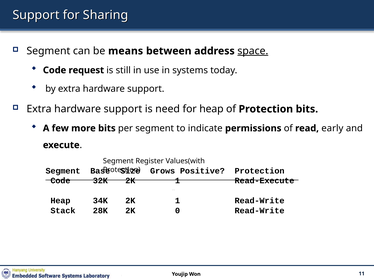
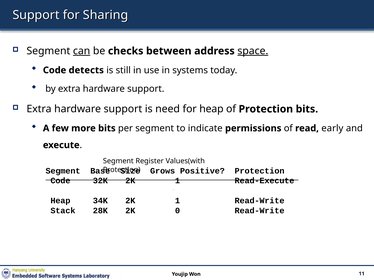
can underline: none -> present
means: means -> checks
request: request -> detects
